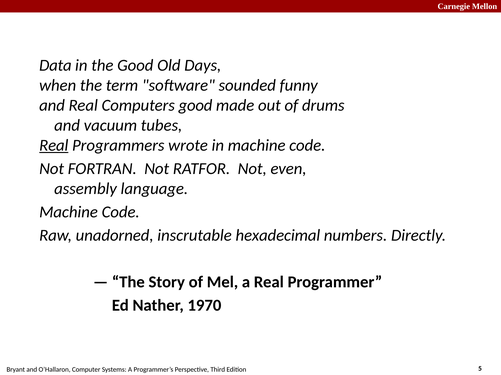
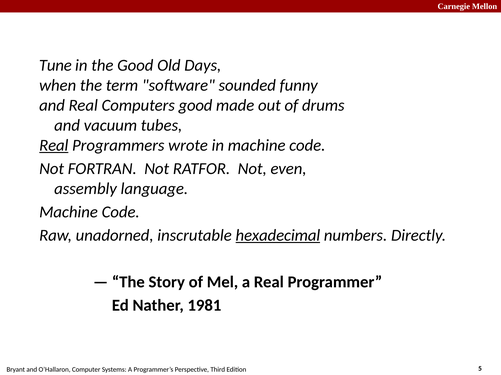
Data: Data -> Tune
hexadecimal underline: none -> present
1970: 1970 -> 1981
